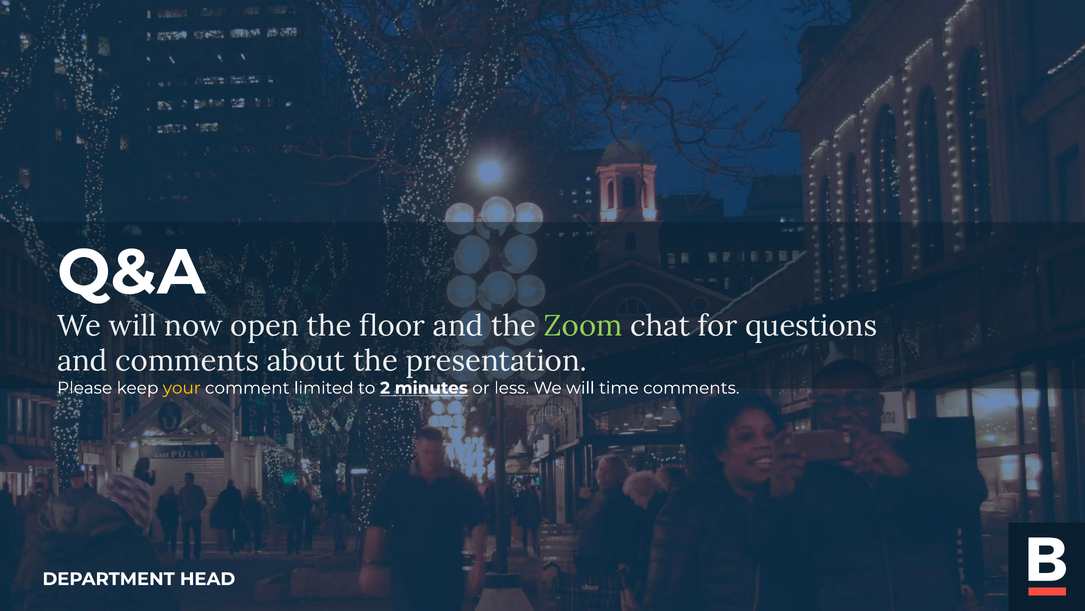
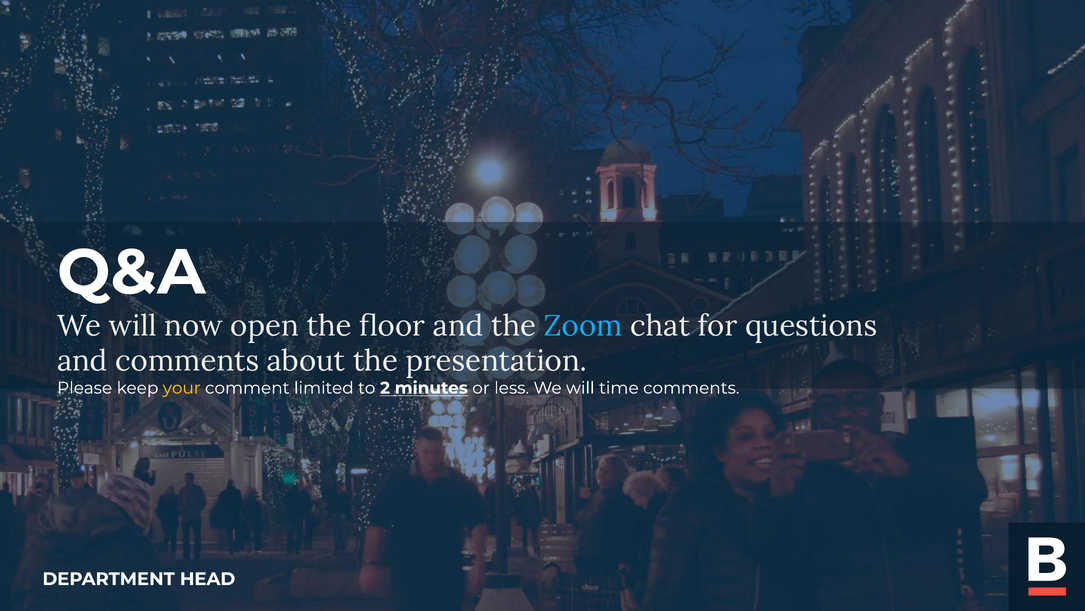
Zoom colour: light green -> light blue
